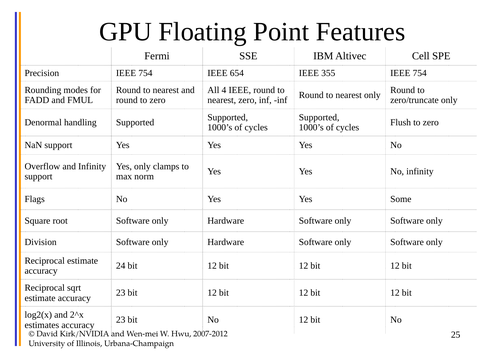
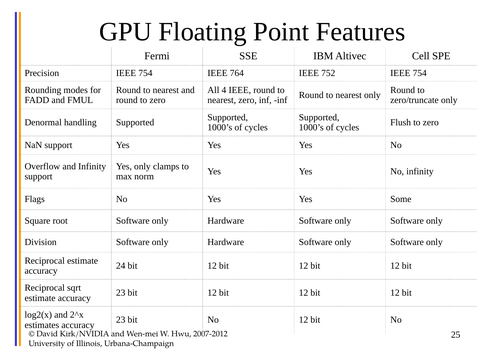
654: 654 -> 764
355: 355 -> 752
